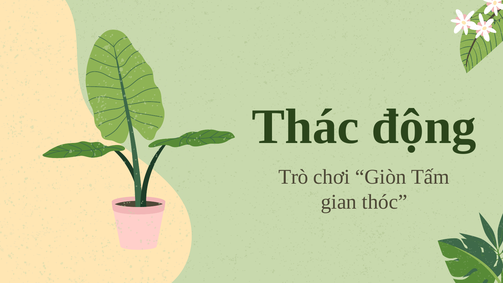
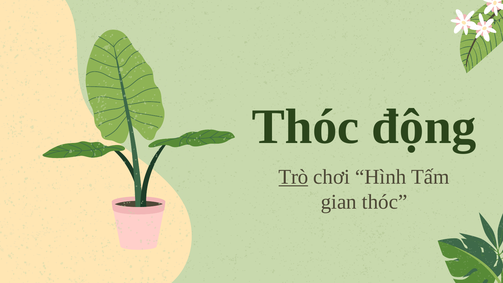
Thác at (306, 127): Thác -> Thóc
Trò underline: none -> present
Giòn: Giòn -> Hình
